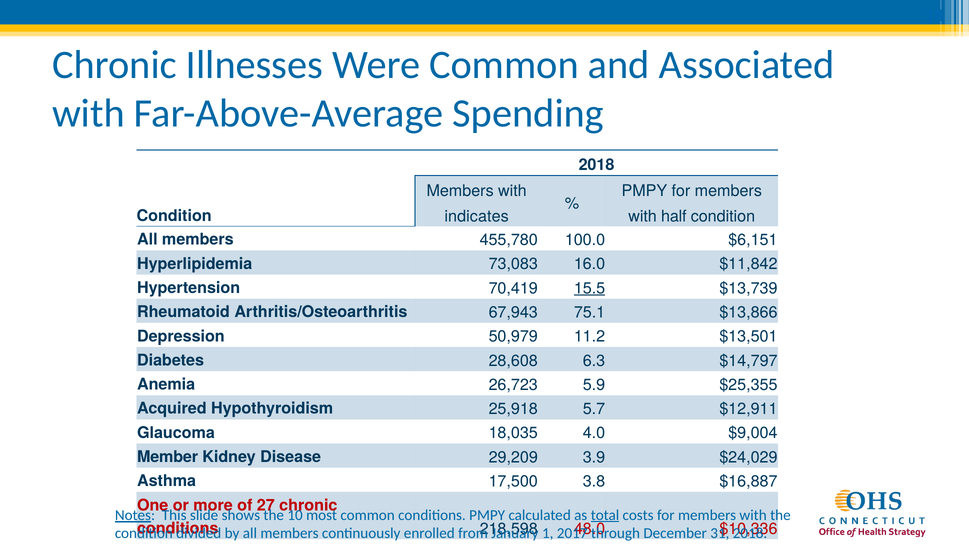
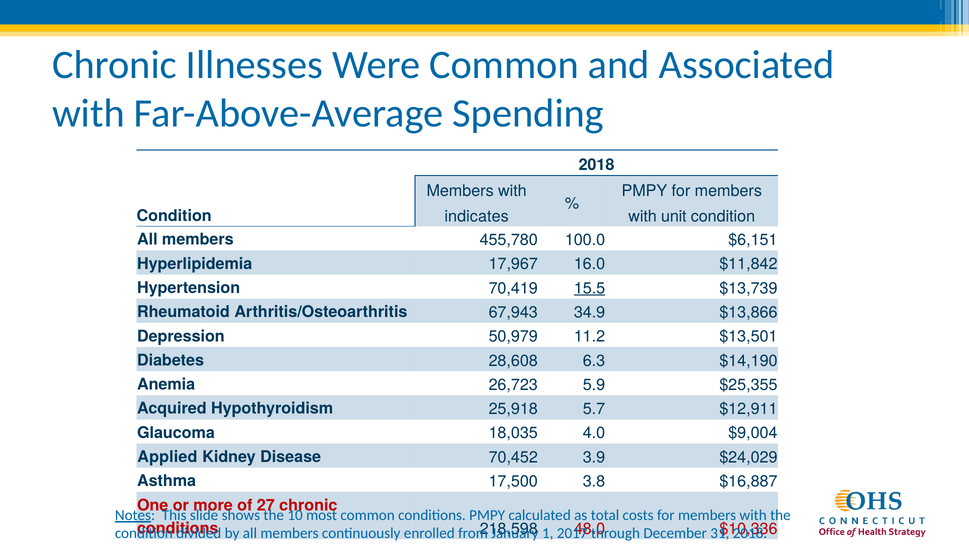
half: half -> unit
73,083: 73,083 -> 17,967
75.1: 75.1 -> 34.9
$14,797: $14,797 -> $14,190
Member: Member -> Applied
29,209: 29,209 -> 70,452
total underline: present -> none
